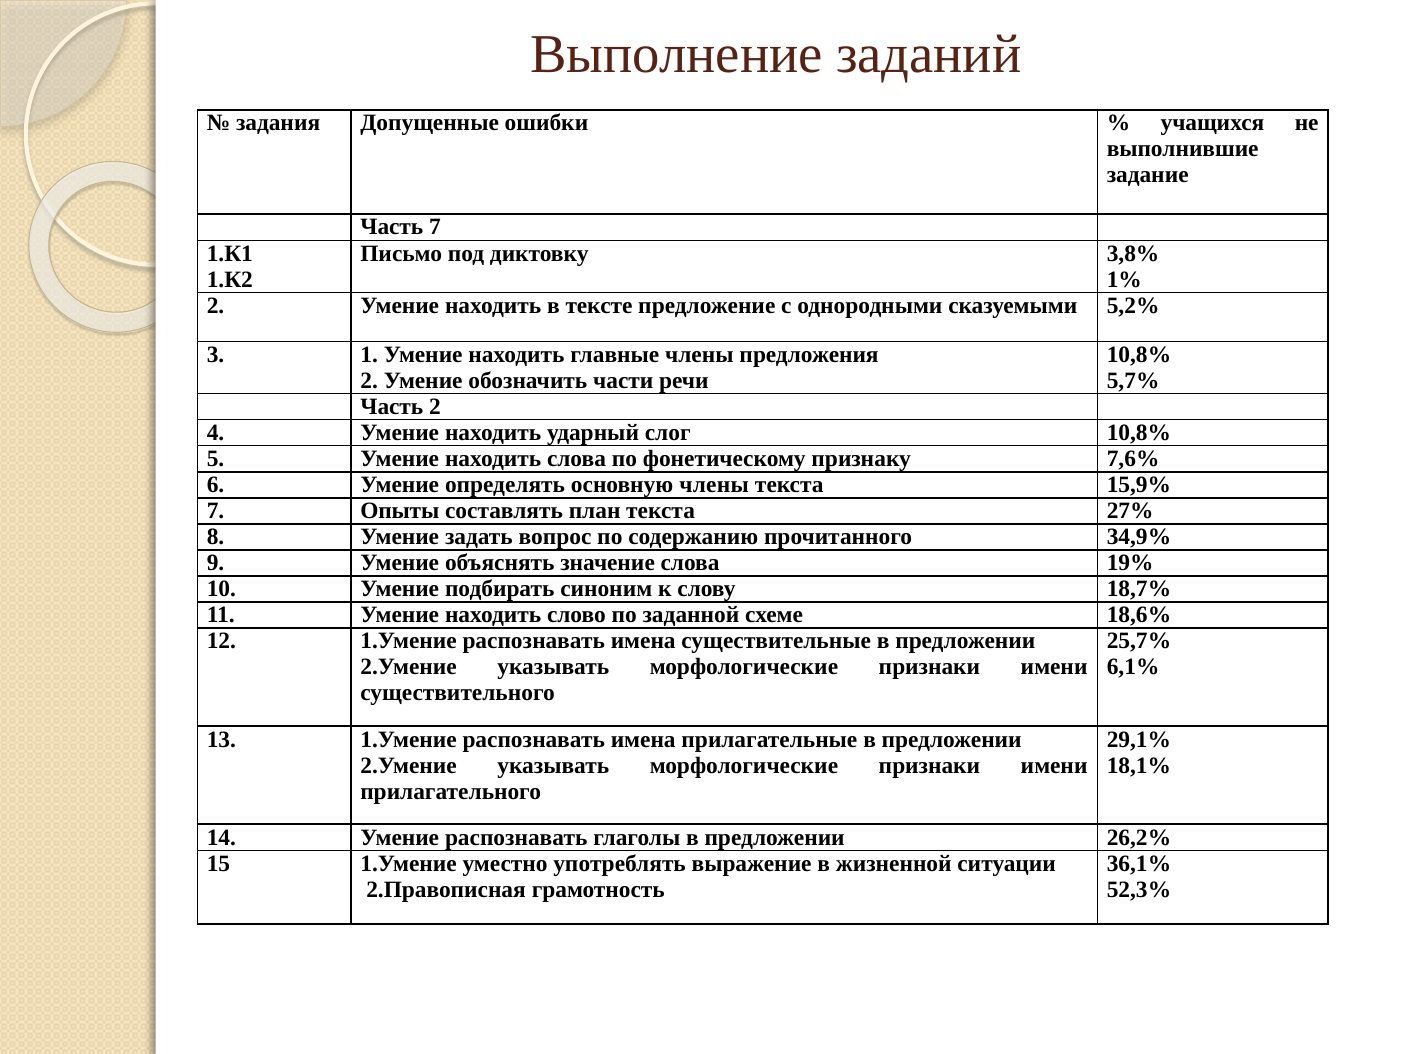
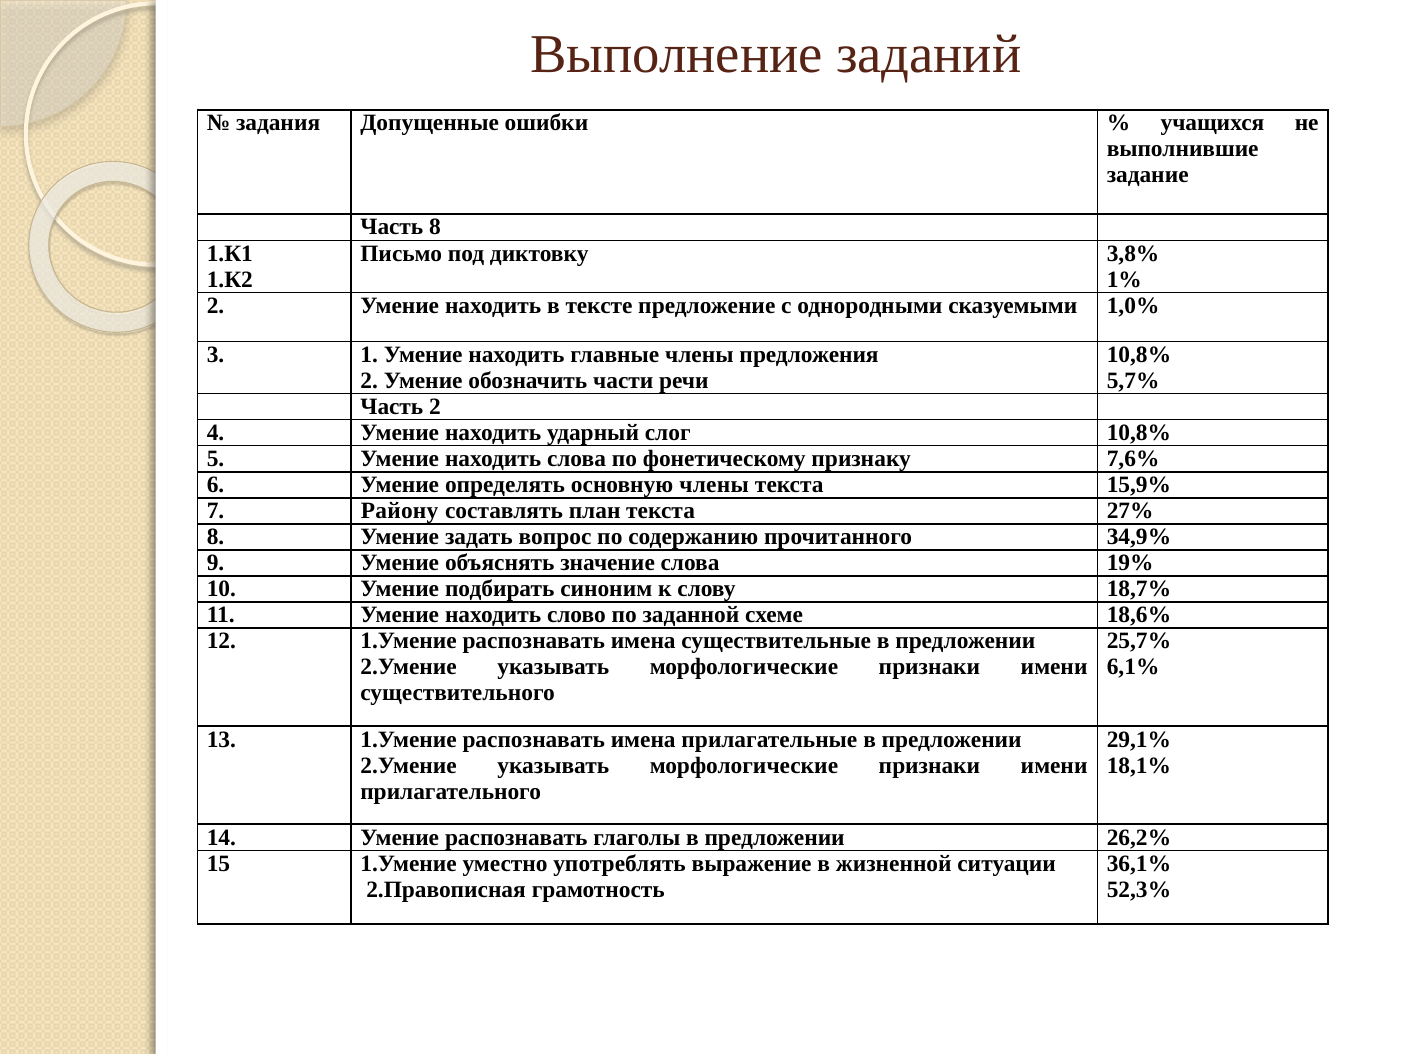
Часть 7: 7 -> 8
5,2%: 5,2% -> 1,0%
Опыты: Опыты -> Району
